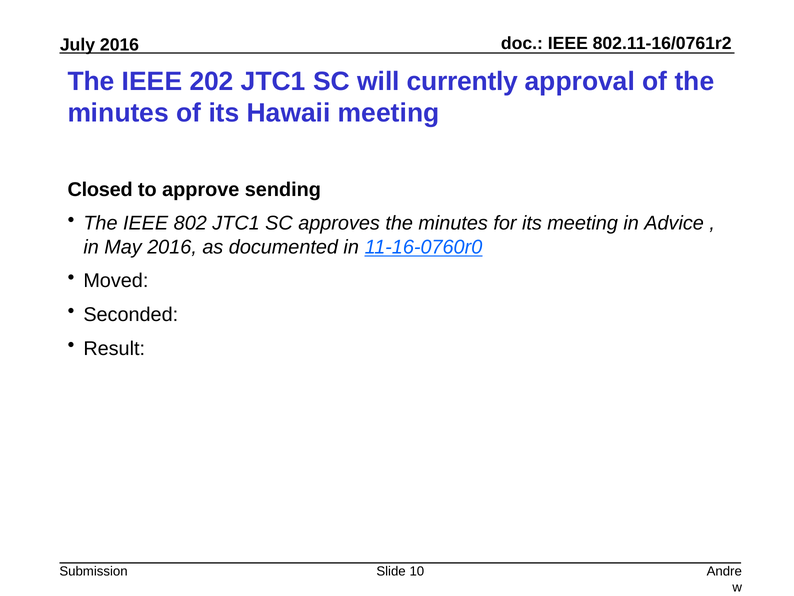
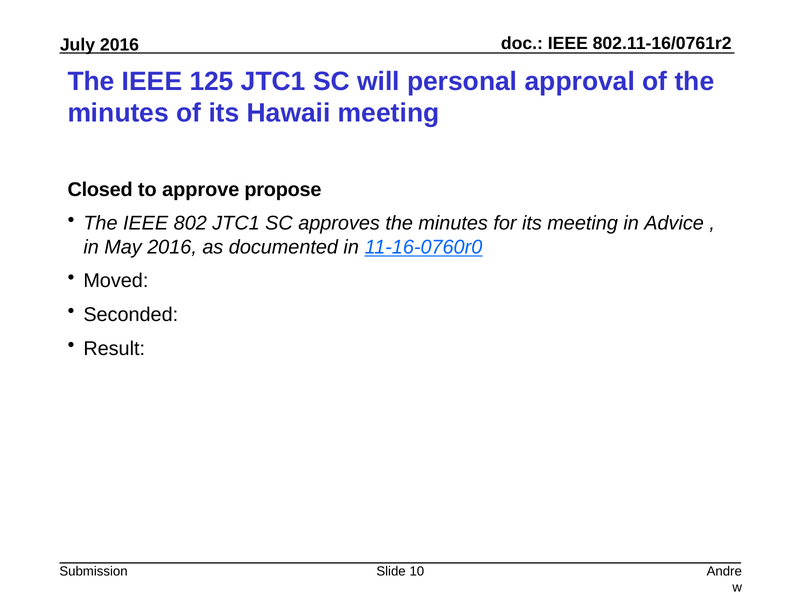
202: 202 -> 125
currently: currently -> personal
sending: sending -> propose
